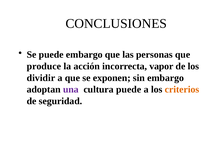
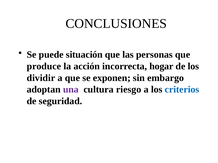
puede embargo: embargo -> situación
vapor: vapor -> hogar
cultura puede: puede -> riesgo
criterios colour: orange -> blue
